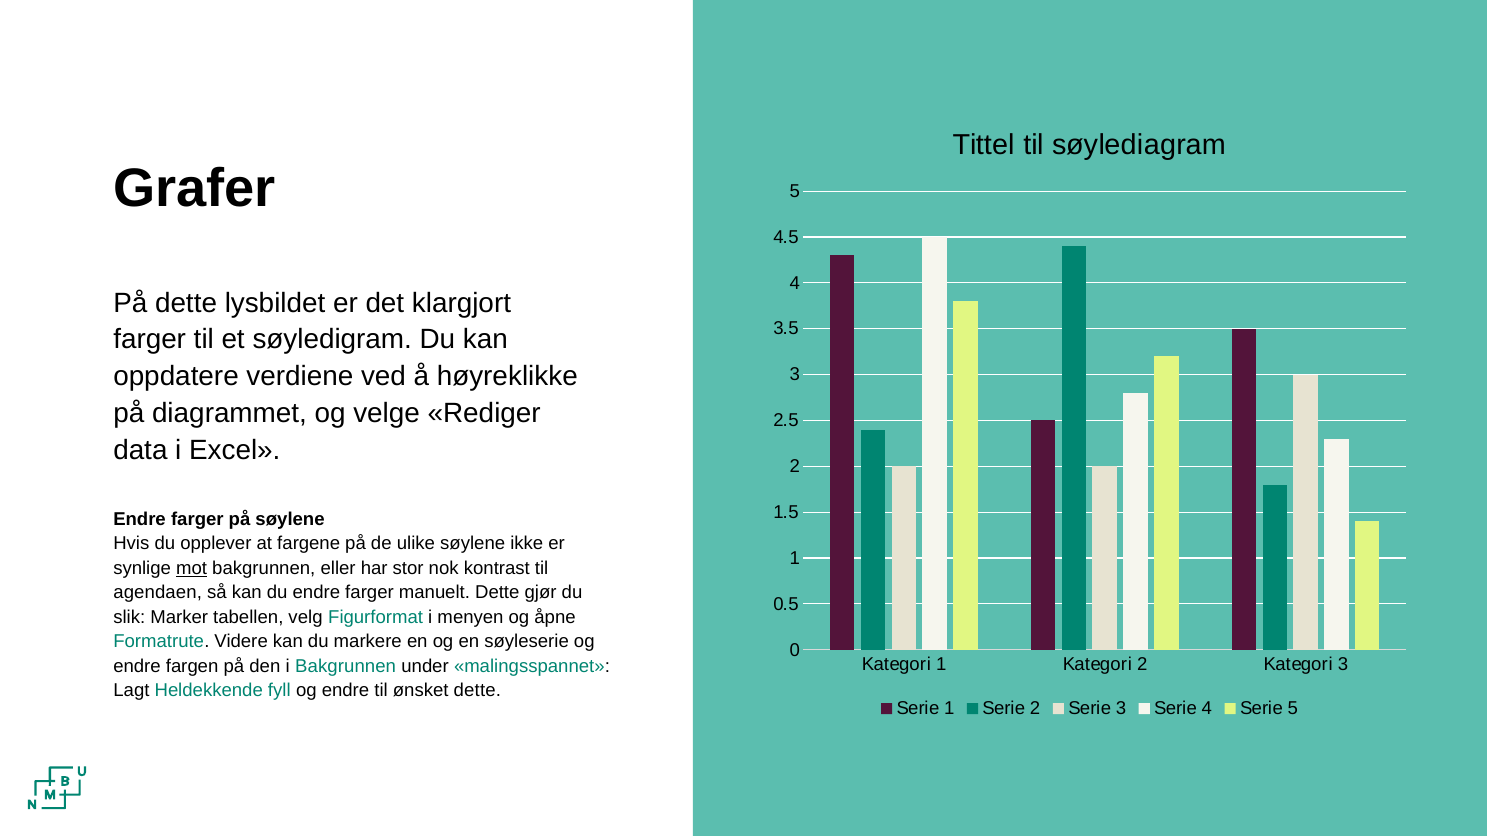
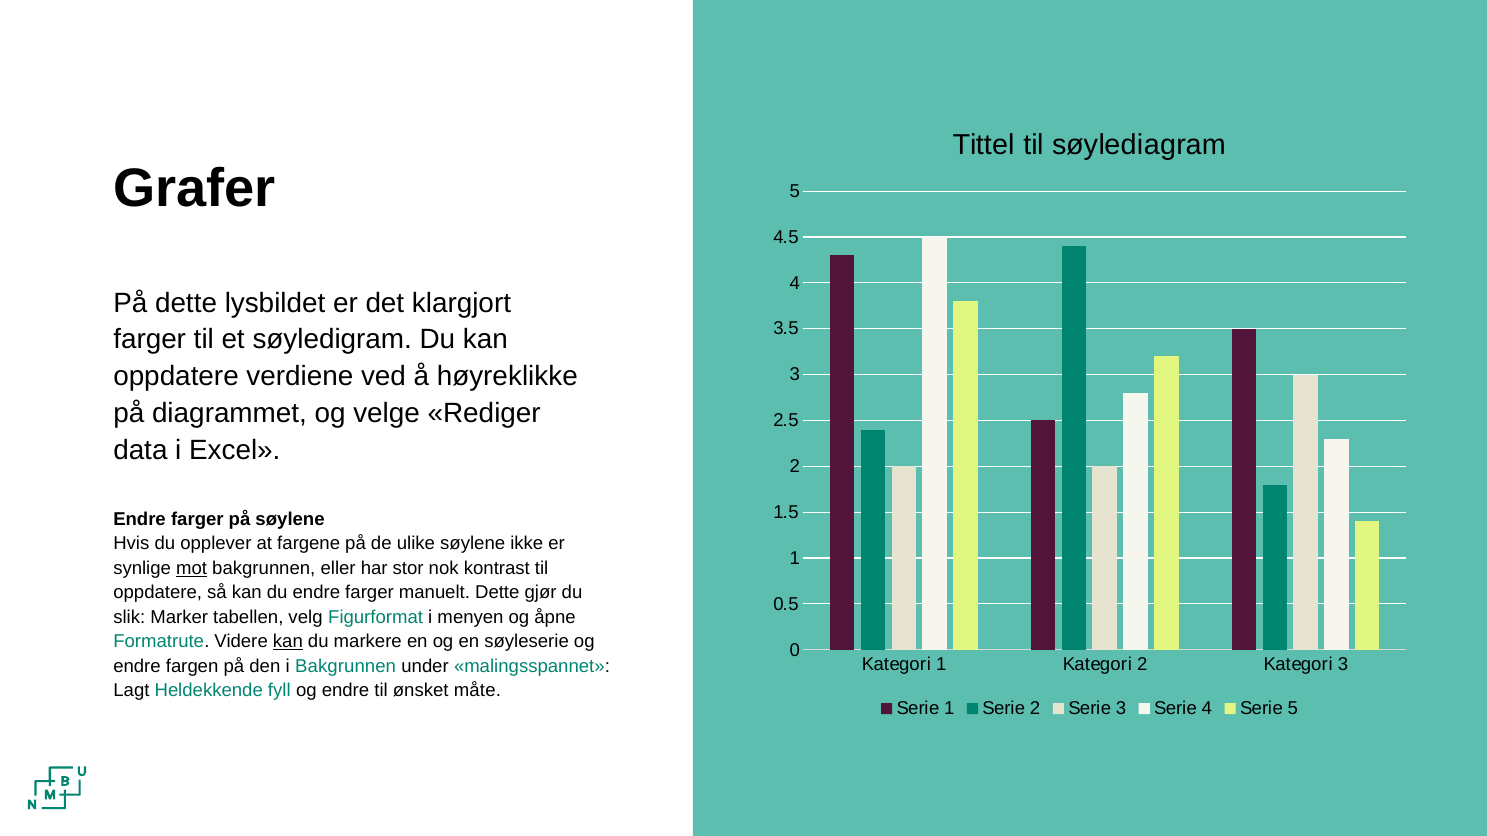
agendaen at (158, 593): agendaen -> oppdatere
kan at (288, 642) underline: none -> present
ønsket dette: dette -> måte
